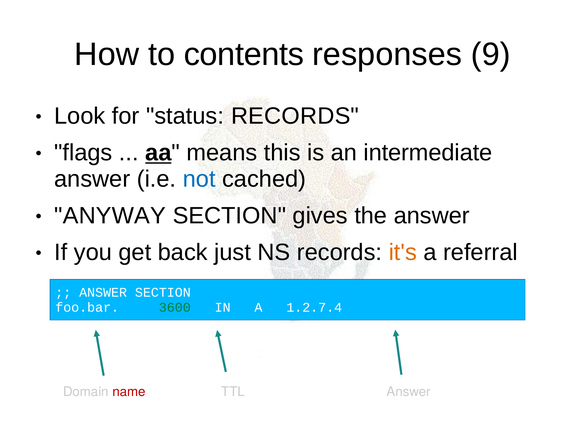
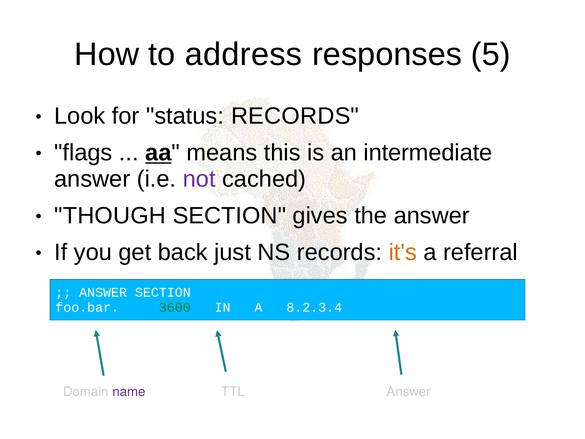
contents: contents -> address
9: 9 -> 5
not colour: blue -> purple
ANYWAY: ANYWAY -> THOUGH
1.2.7.4: 1.2.7.4 -> 8.2.3.4
name colour: red -> purple
